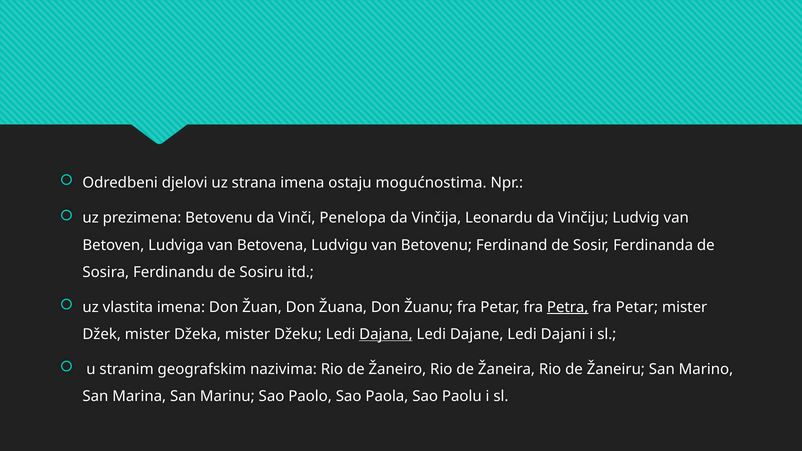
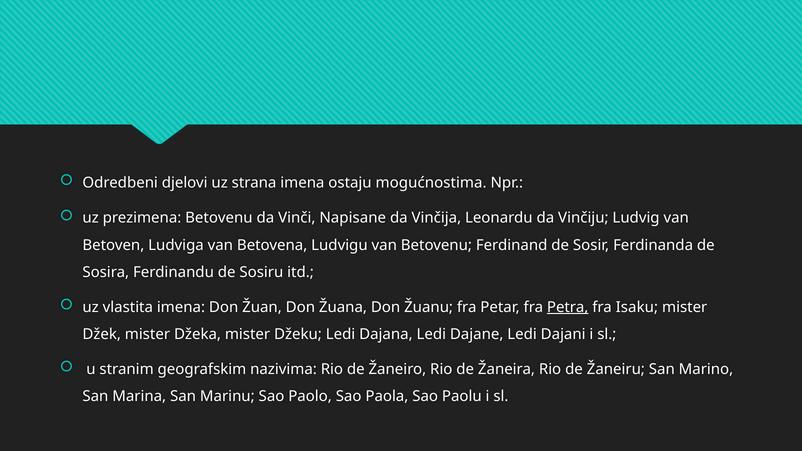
Penelopa: Penelopa -> Napisane
Petar at (637, 307): Petar -> Isaku
Dajana underline: present -> none
